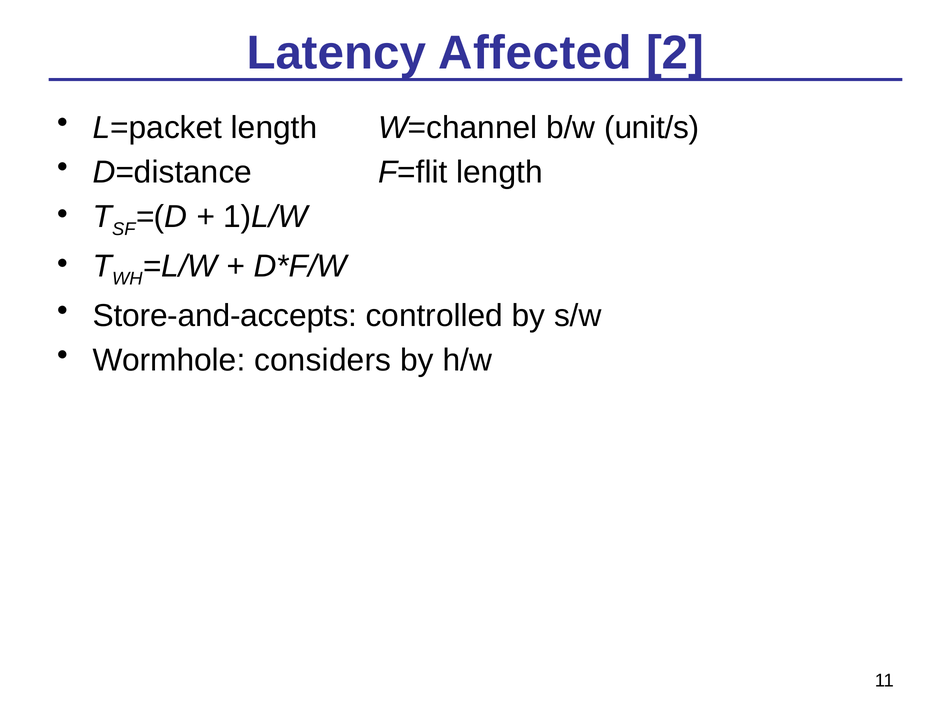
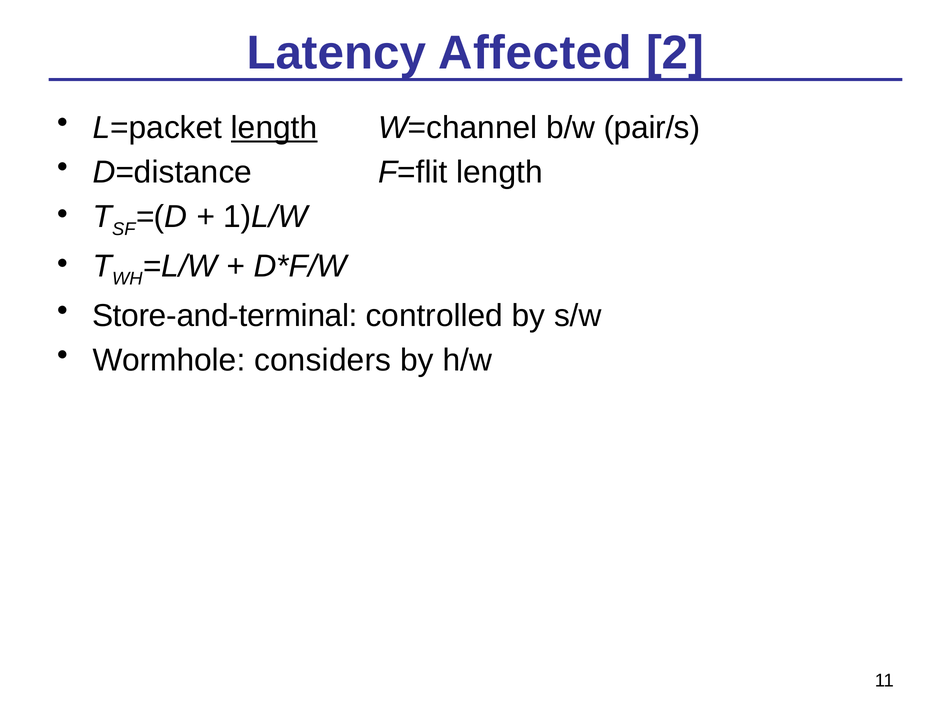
length at (274, 128) underline: none -> present
unit/s: unit/s -> pair/s
Store-and-accepts: Store-and-accepts -> Store-and-terminal
